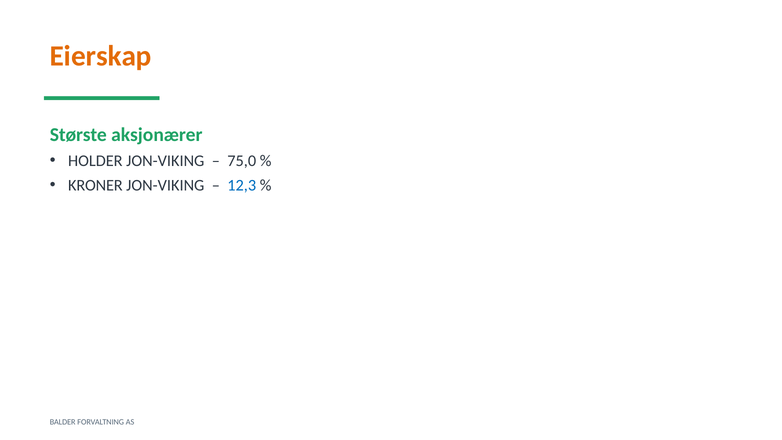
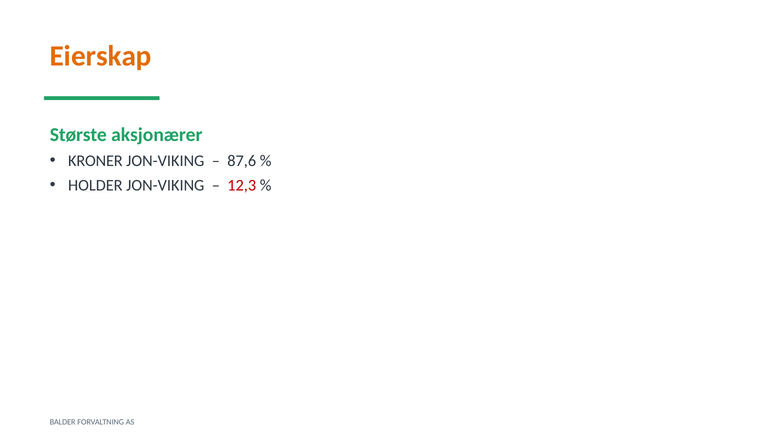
HOLDER: HOLDER -> KRONER
75,0: 75,0 -> 87,6
KRONER: KRONER -> HOLDER
12,3 colour: blue -> red
